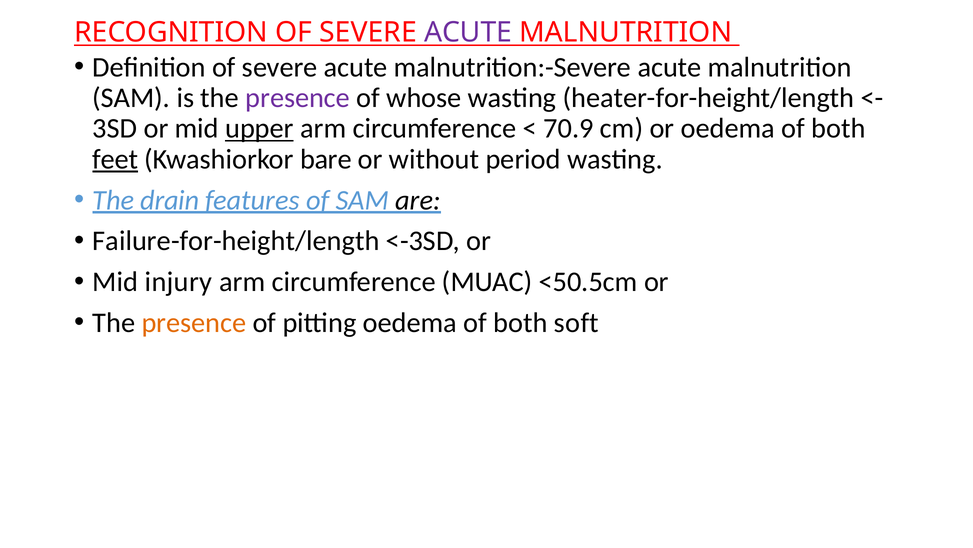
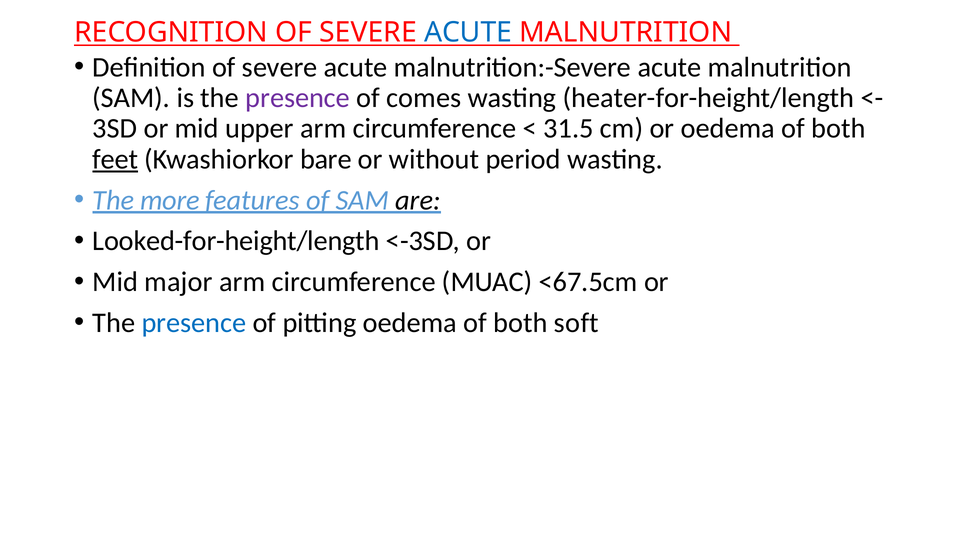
ACUTE at (468, 32) colour: purple -> blue
whose: whose -> comes
upper underline: present -> none
70.9: 70.9 -> 31.5
drain: drain -> more
Failure-for-height/length: Failure-for-height/length -> Looked-for-height/length
injury: injury -> major
<50.5cm: <50.5cm -> <67.5cm
presence at (194, 322) colour: orange -> blue
